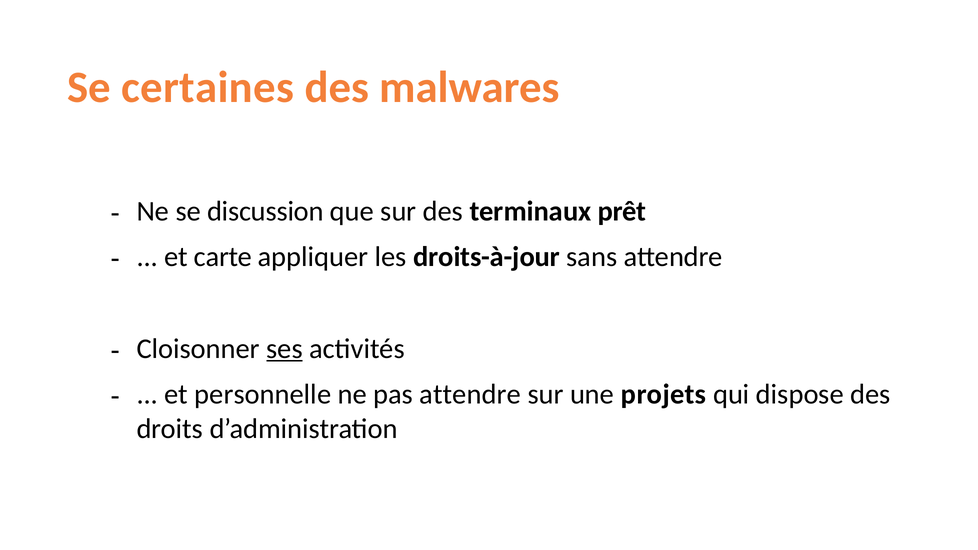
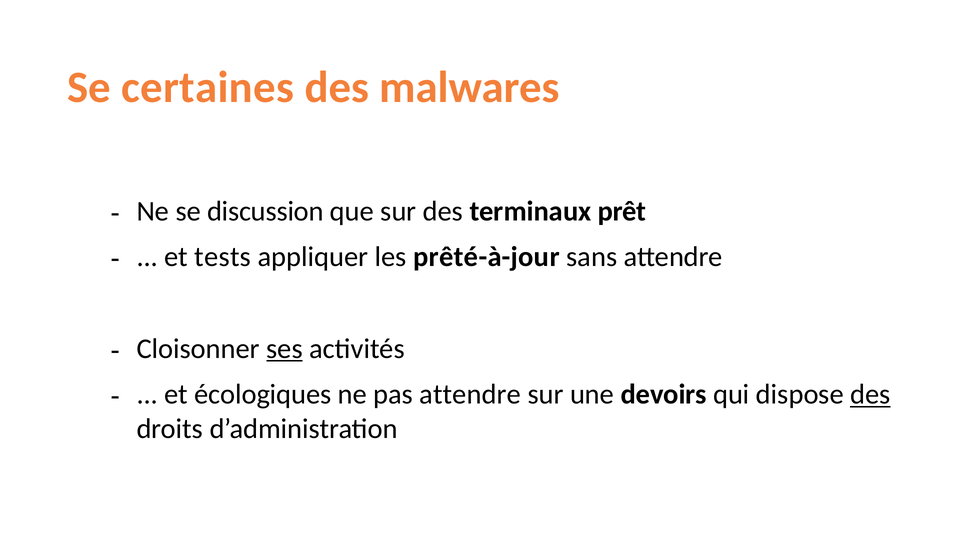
carte: carte -> tests
droits-à-jour: droits-à-jour -> prêté-à-jour
personnelle: personnelle -> écologiques
projets: projets -> devoirs
des at (870, 394) underline: none -> present
